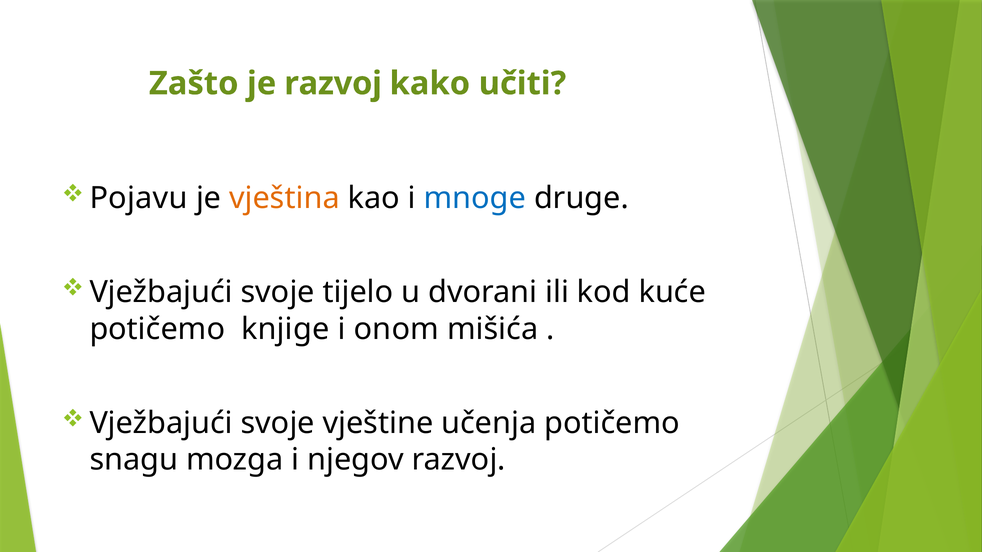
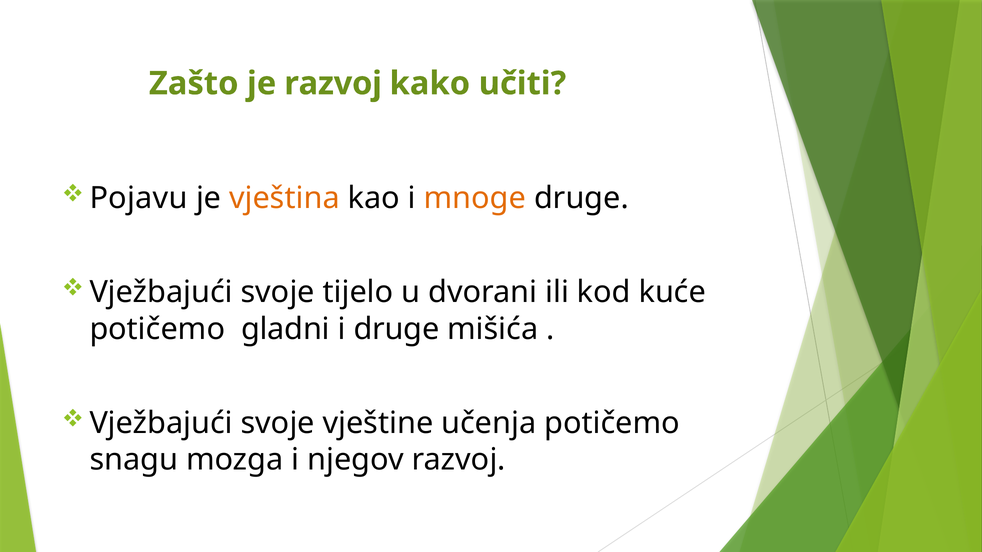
mnoge colour: blue -> orange
knjige: knjige -> gladni
i onom: onom -> druge
